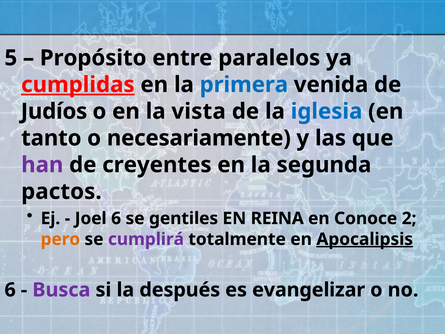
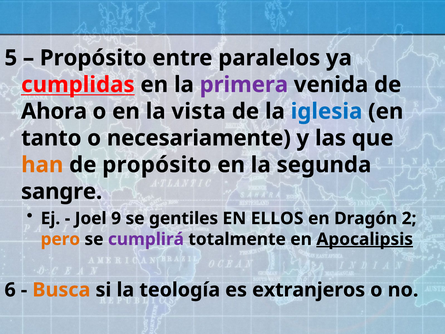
cumplidas underline: present -> none
primera colour: blue -> purple
Judíos: Judíos -> Ahora
han colour: purple -> orange
de creyentes: creyentes -> propósito
pactos: pactos -> sangre
Joel 6: 6 -> 9
REINA: REINA -> ELLOS
Conoce: Conoce -> Dragón
Busca colour: purple -> orange
después: después -> teología
evangelizar: evangelizar -> extranjeros
